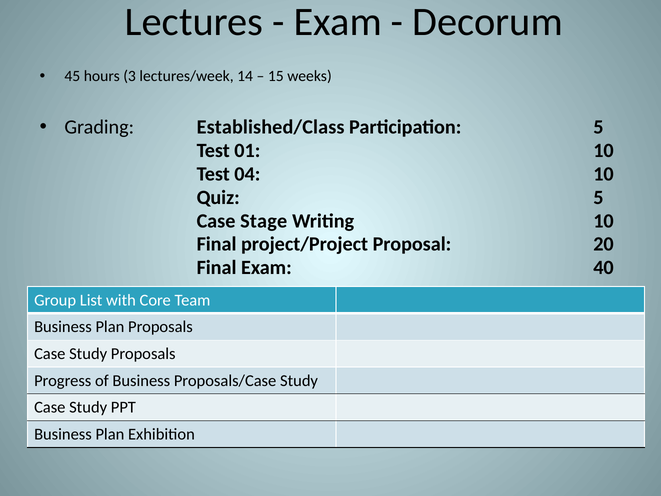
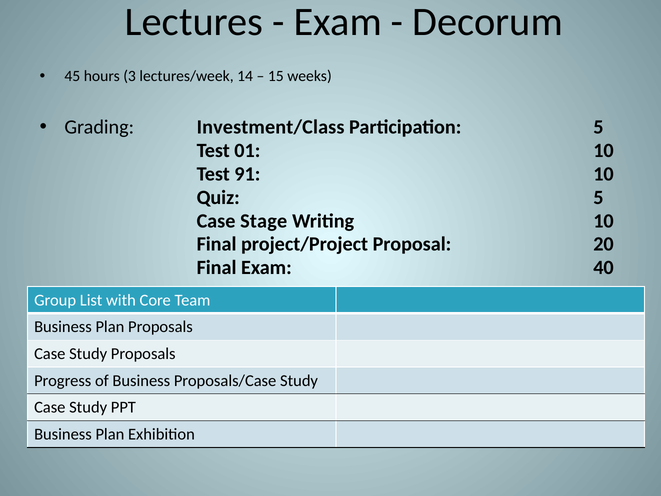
Established/Class: Established/Class -> Investment/Class
04: 04 -> 91
